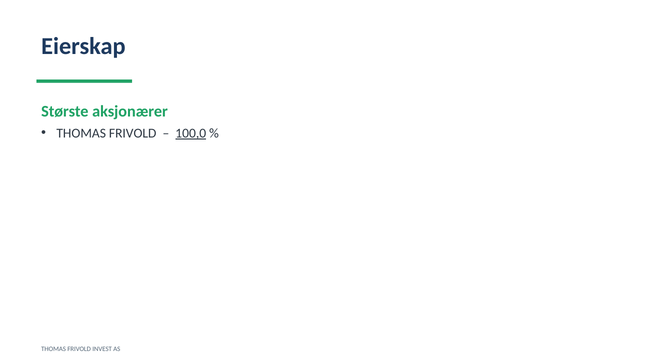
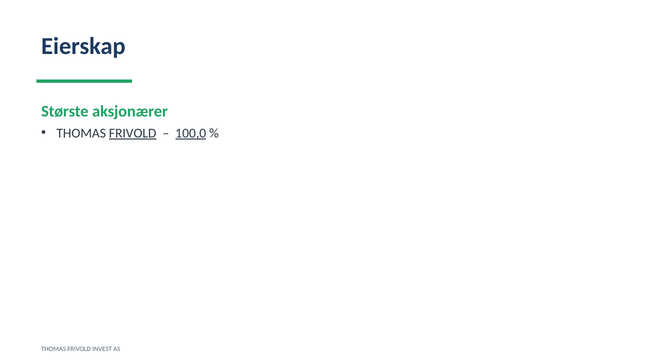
FRIVOLD at (133, 133) underline: none -> present
